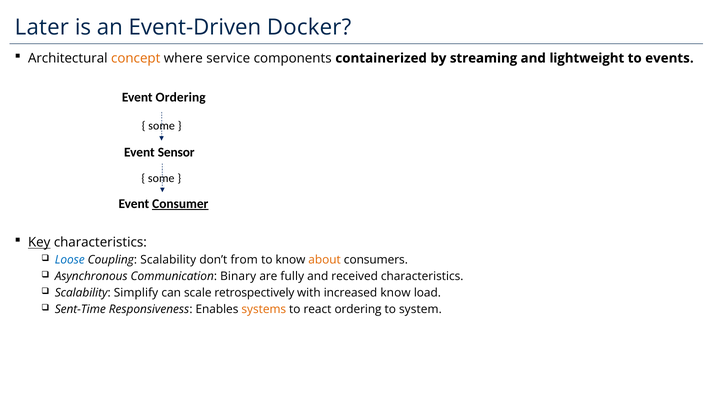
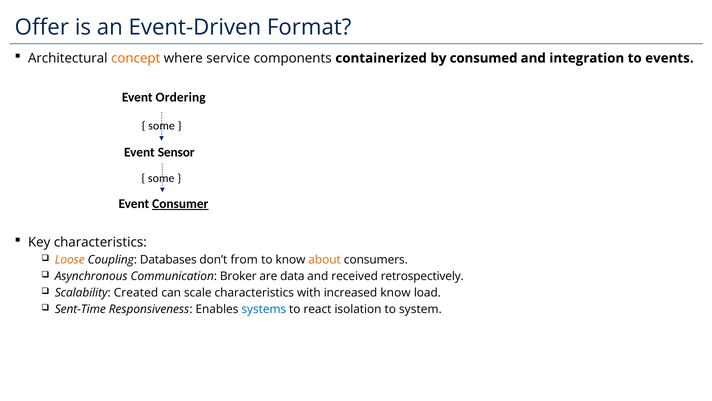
Later: Later -> Offer
Docker: Docker -> Format
streaming: streaming -> consumed
lightweight: lightweight -> integration
Key underline: present -> none
Loose colour: blue -> orange
Coupling Scalability: Scalability -> Databases
Binary: Binary -> Broker
fully: fully -> data
received characteristics: characteristics -> retrospectively
Simplify: Simplify -> Created
scale retrospectively: retrospectively -> characteristics
systems colour: orange -> blue
react ordering: ordering -> isolation
